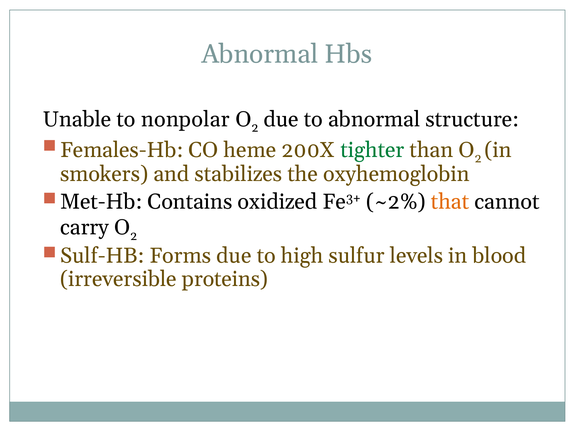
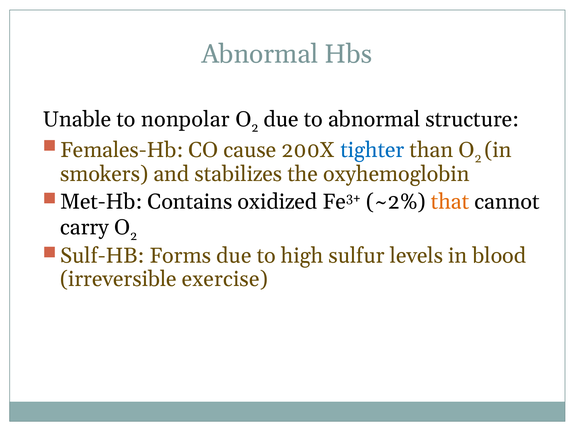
heme: heme -> cause
tighter colour: green -> blue
proteins: proteins -> exercise
